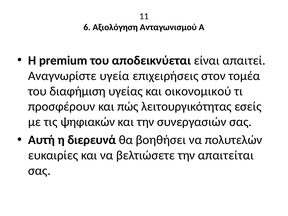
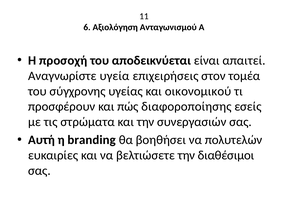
premium: premium -> προσοχή
διαφήμιση: διαφήμιση -> σύγχρονης
λειτουργικότητας: λειτουργικότητας -> διαφοροποίησης
ψηφιακών: ψηφιακών -> στρώματα
διερευνά: διερευνά -> branding
απαιτείται: απαιτείται -> διαθέσιμοι
